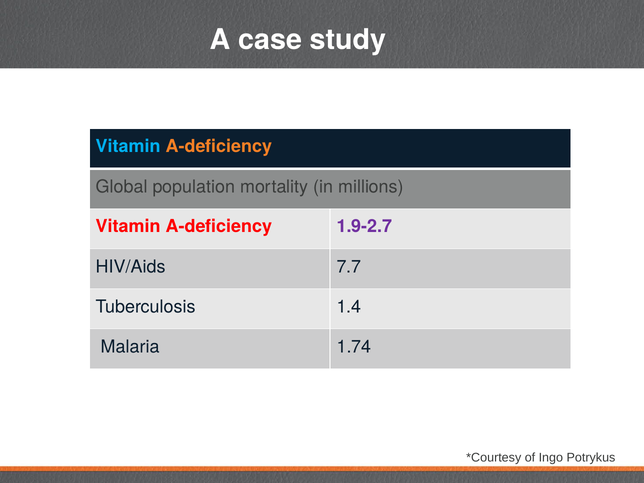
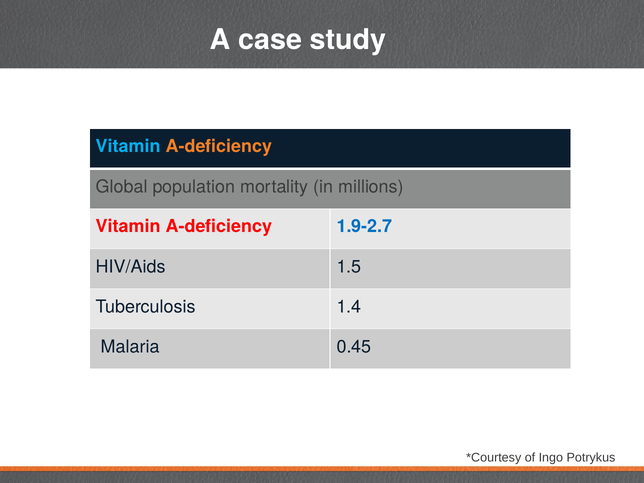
1.9-2.7 colour: purple -> blue
7.7: 7.7 -> 1.5
1.74: 1.74 -> 0.45
